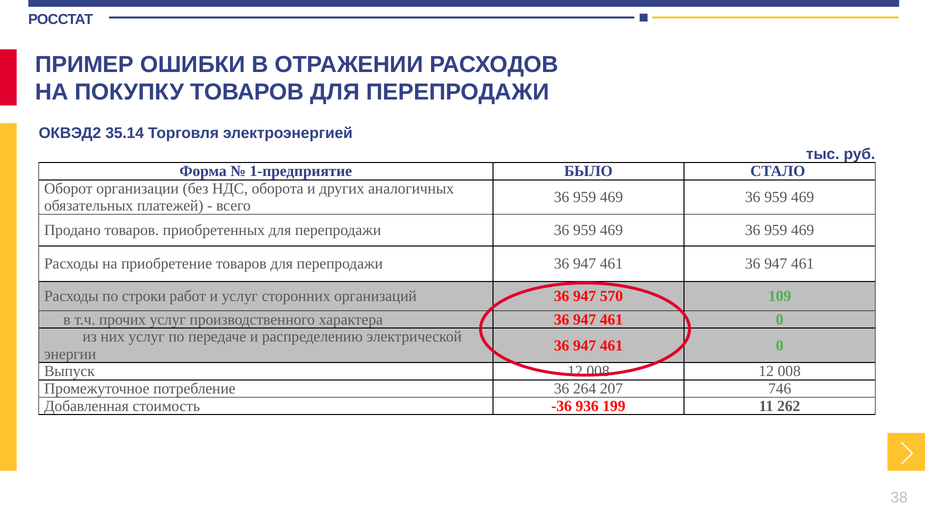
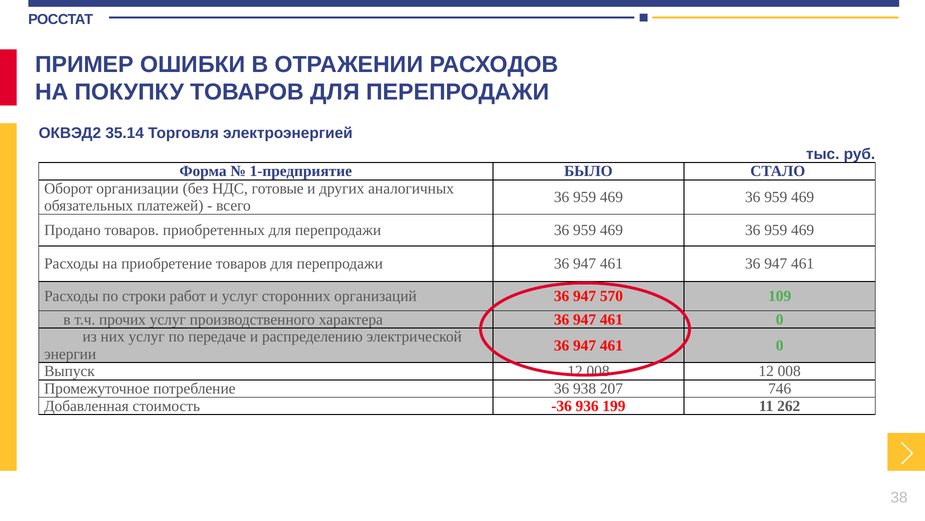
оборота: оборота -> готовые
264: 264 -> 938
